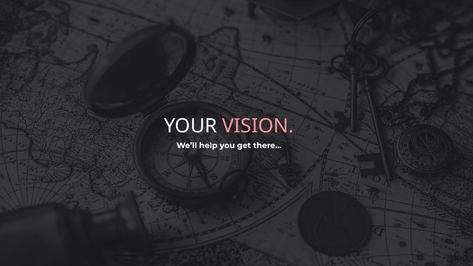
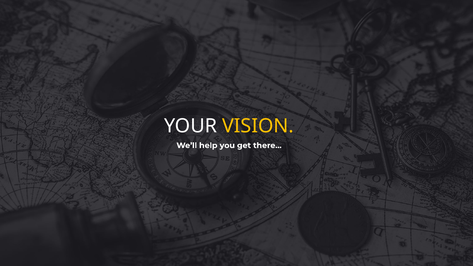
VISION colour: pink -> yellow
